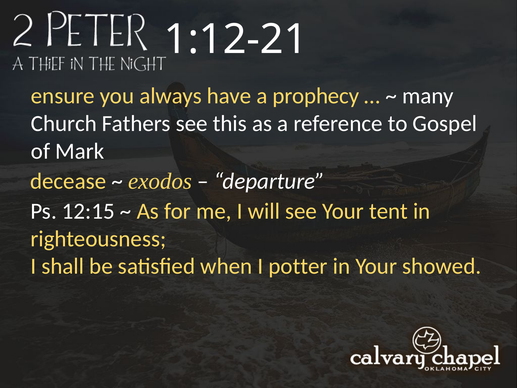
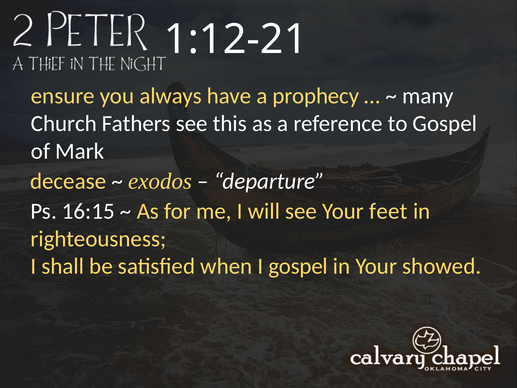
12:15: 12:15 -> 16:15
tent: tent -> feet
I potter: potter -> gospel
